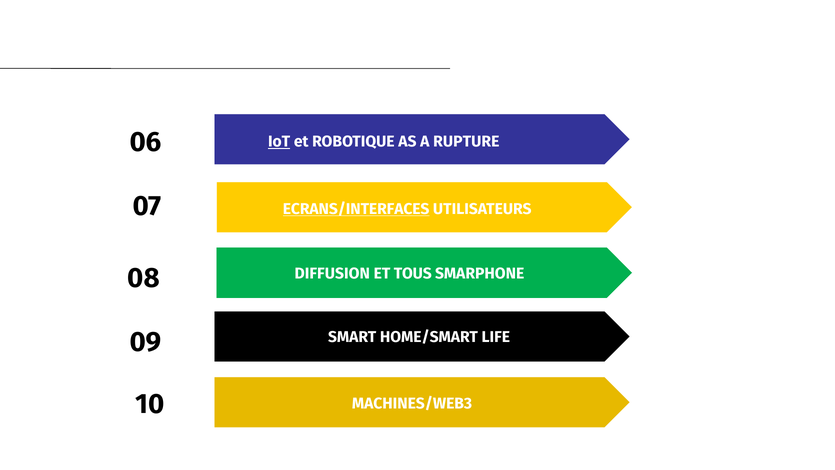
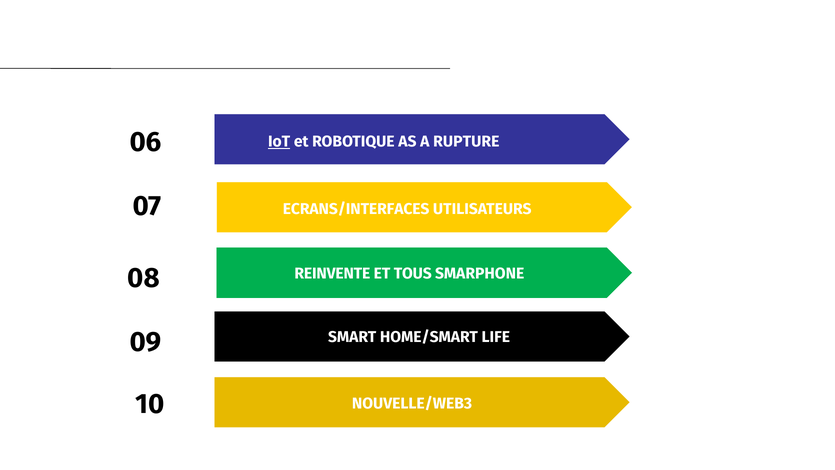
ECRANS/INTERFACES underline: present -> none
DIFFUSION: DIFFUSION -> REINVENTE
MACHINES/WEB3: MACHINES/WEB3 -> NOUVELLE/WEB3
